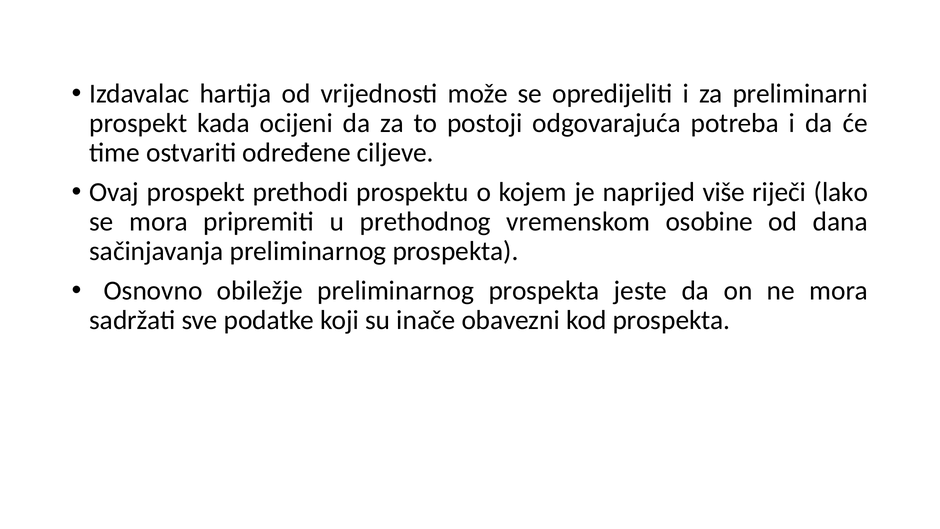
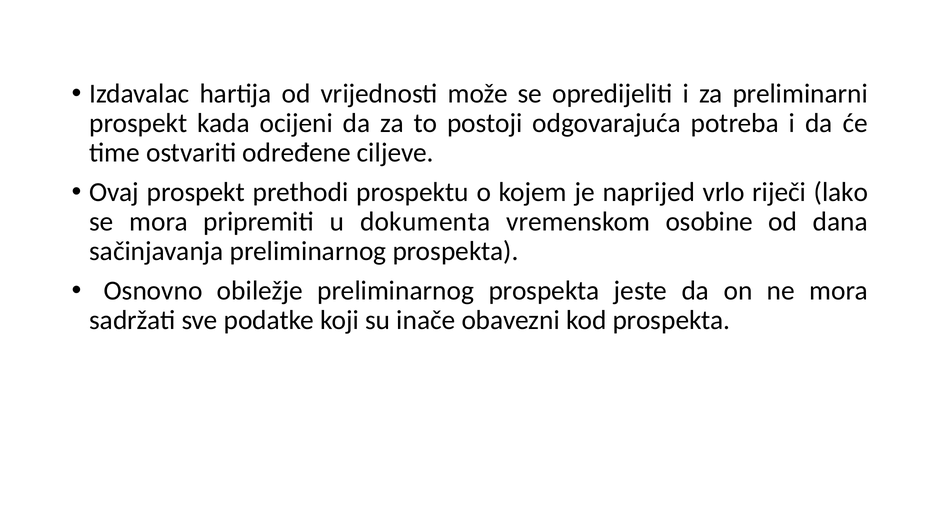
više: više -> vrlo
prethodnog: prethodnog -> dokumenta
